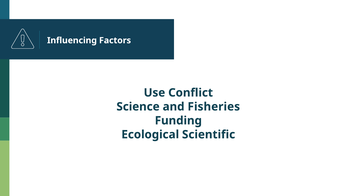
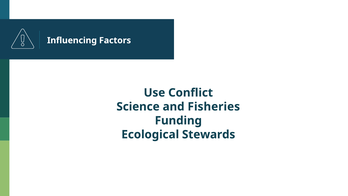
Scientific: Scientific -> Stewards
